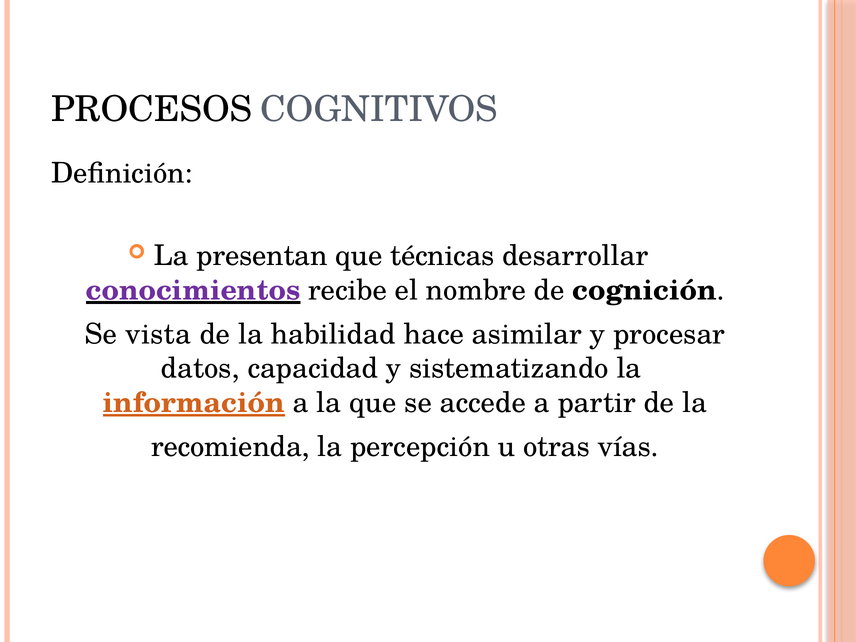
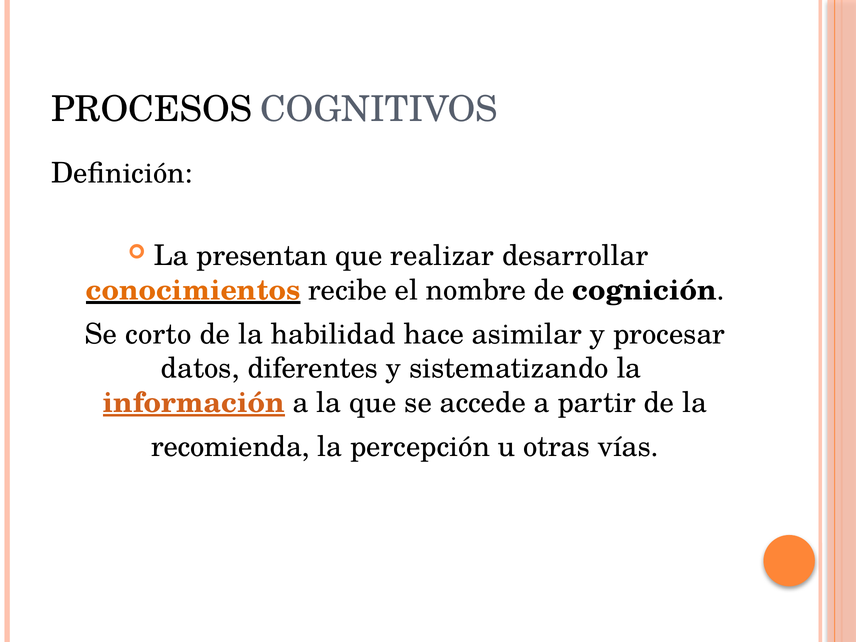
técnicas: técnicas -> realizar
conocimientos colour: purple -> orange
vista: vista -> corto
capacidad: capacidad -> diferentes
